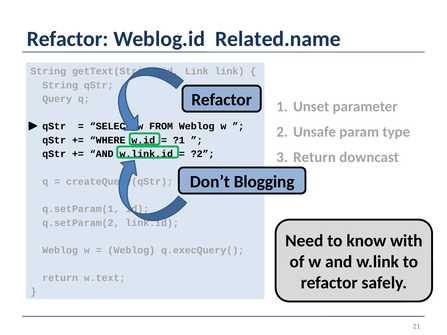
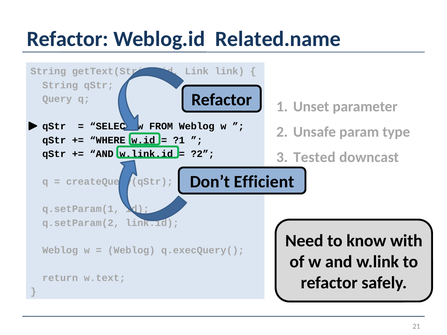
Return at (314, 157): Return -> Tested
Blogging: Blogging -> Efficient
